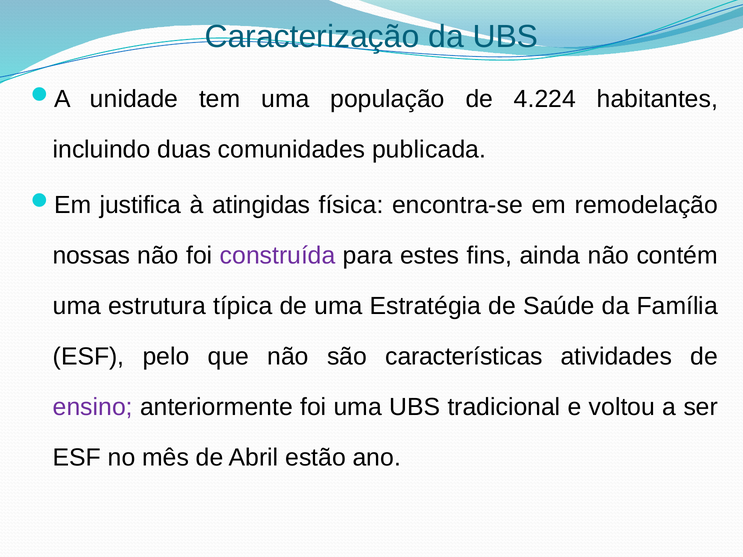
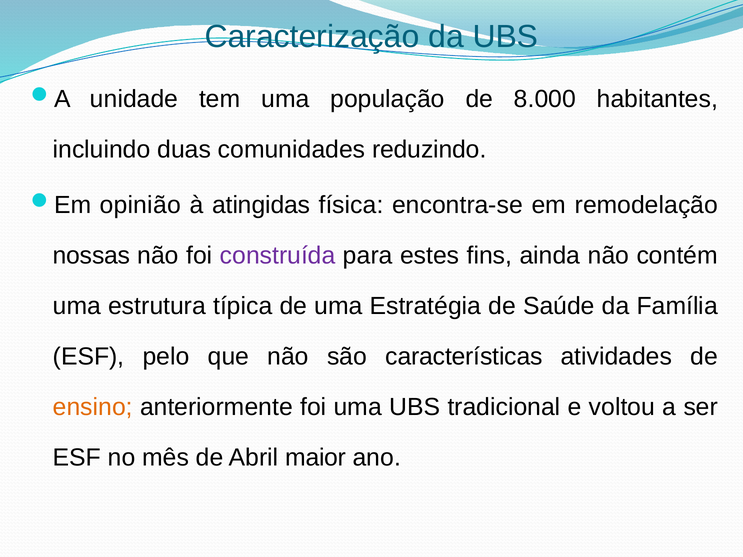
4.224: 4.224 -> 8.000
publicada: publicada -> reduzindo
justifica: justifica -> opinião
ensino colour: purple -> orange
estão: estão -> maior
